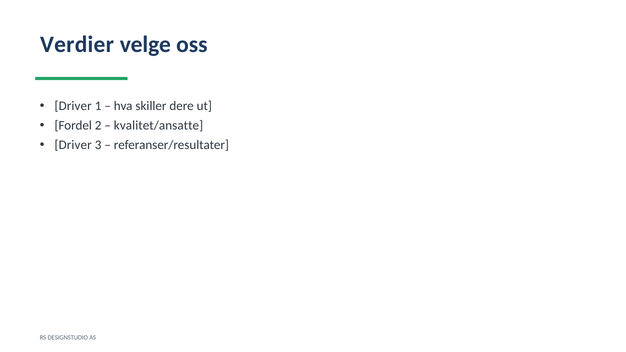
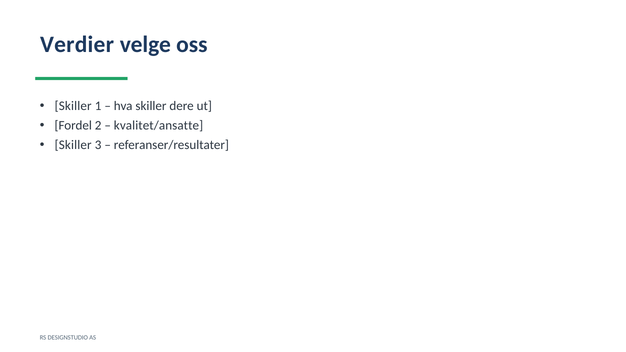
Driver at (73, 106): Driver -> Skiller
Driver at (73, 145): Driver -> Skiller
